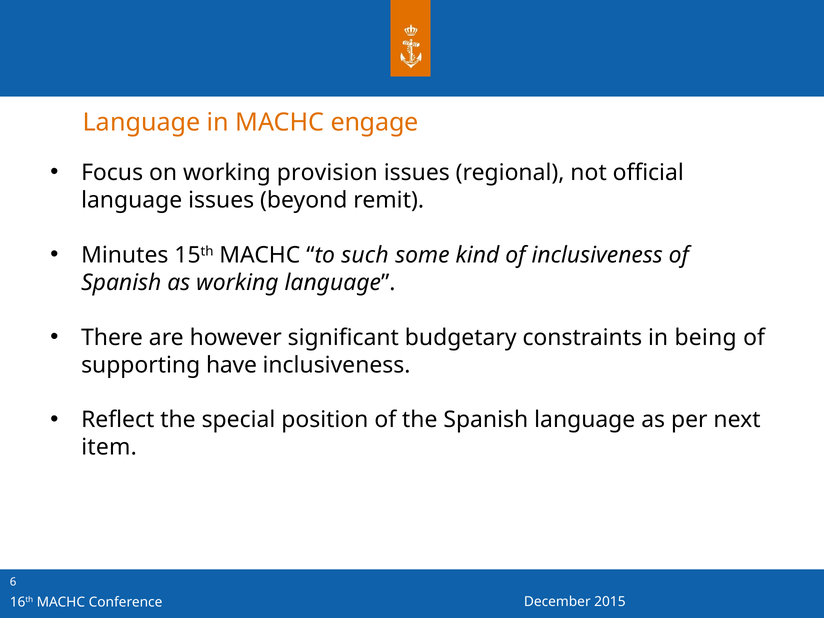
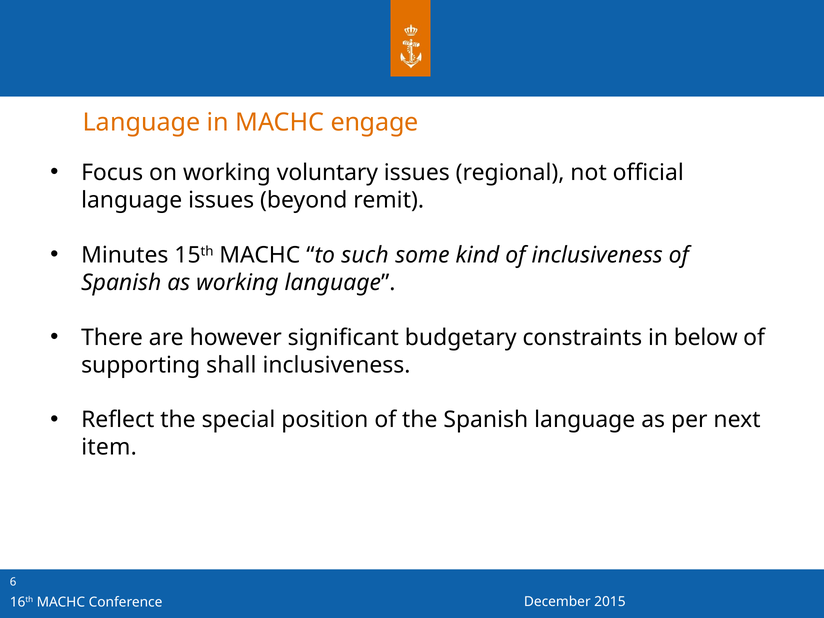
provision: provision -> voluntary
being: being -> below
have: have -> shall
